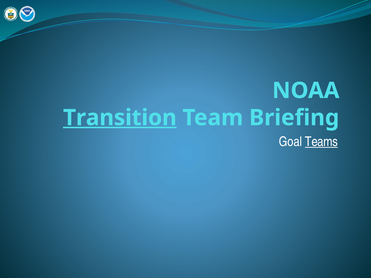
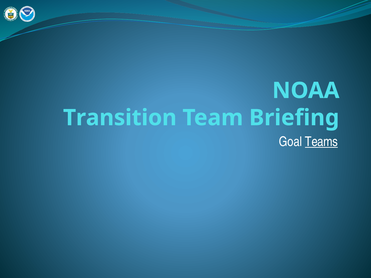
Transition underline: present -> none
